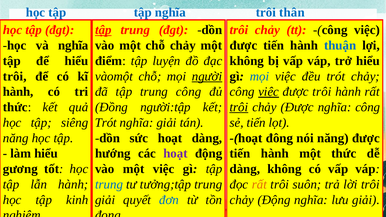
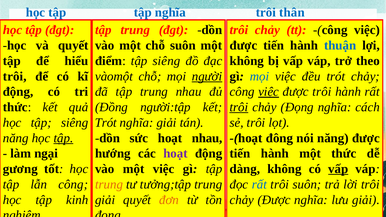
tập at (103, 30) underline: present -> none
và nghĩa: nghĩa -> quyết
chỗ chảy: chảy -> suôn
điểm tập luyện: luyện -> siêng
trở hiểu: hiểu -> theo
hành at (18, 92): hành -> động
trung công: công -> nhau
chảy Được: Được -> Đọng
nghĩa công: công -> cách
sẻ tiến: tiến -> trôi
tập at (63, 138) underline: none -> present
hoạt dàng: dàng -> nhau
làm hiểu: hiểu -> ngại
vấp at (338, 169) underline: none -> present
lẫn hành: hành -> công
trung at (109, 184) colour: blue -> orange
rất at (259, 184) colour: orange -> blue
đơn colour: blue -> orange
chảy Động: Động -> Được
